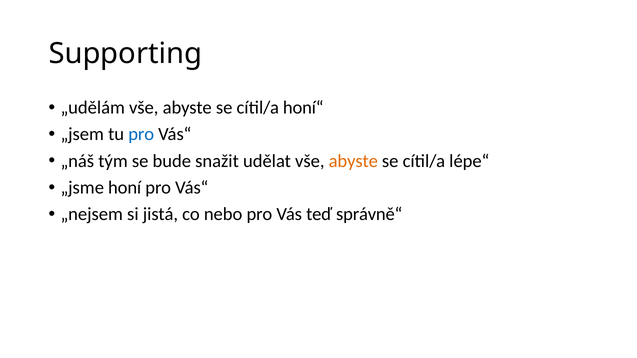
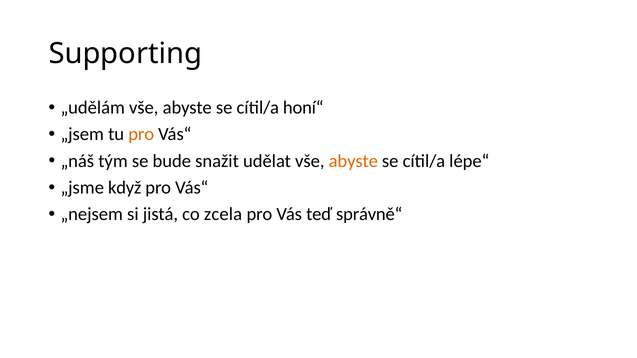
pro at (141, 134) colour: blue -> orange
honí: honí -> když
nebo: nebo -> zcela
